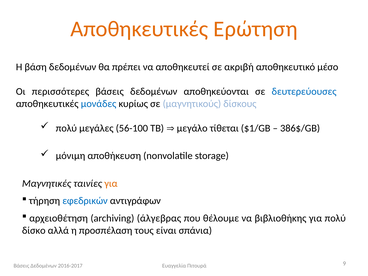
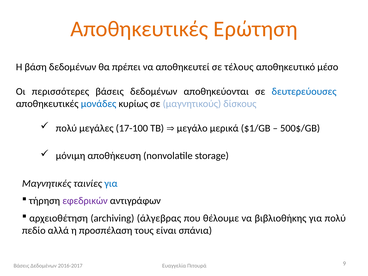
ακριβή: ακριβή -> τέλους
56-100: 56-100 -> 17-100
τίθεται: τίθεται -> μερικά
386$/GB: 386$/GB -> 500$/GB
για at (111, 183) colour: orange -> blue
εφεδρικών colour: blue -> purple
δίσκο: δίσκο -> πεδίο
